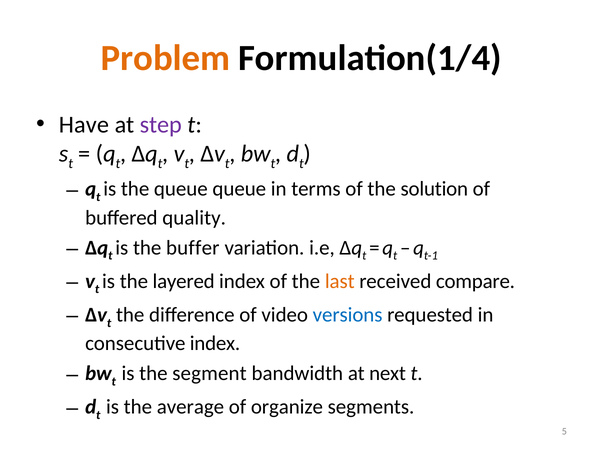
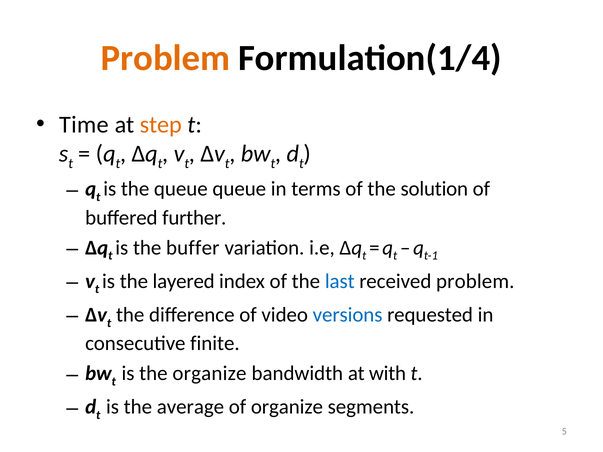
Have: Have -> Time
step colour: purple -> orange
quality: quality -> further
last colour: orange -> blue
received compare: compare -> problem
consecutive index: index -> finite
the segment: segment -> organize
next: next -> with
